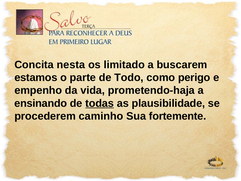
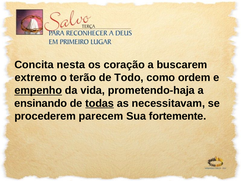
limitado: limitado -> coração
estamos: estamos -> extremo
parte: parte -> terão
perigo: perigo -> ordem
empenho underline: none -> present
plausibilidade: plausibilidade -> necessitavam
caminho: caminho -> parecem
